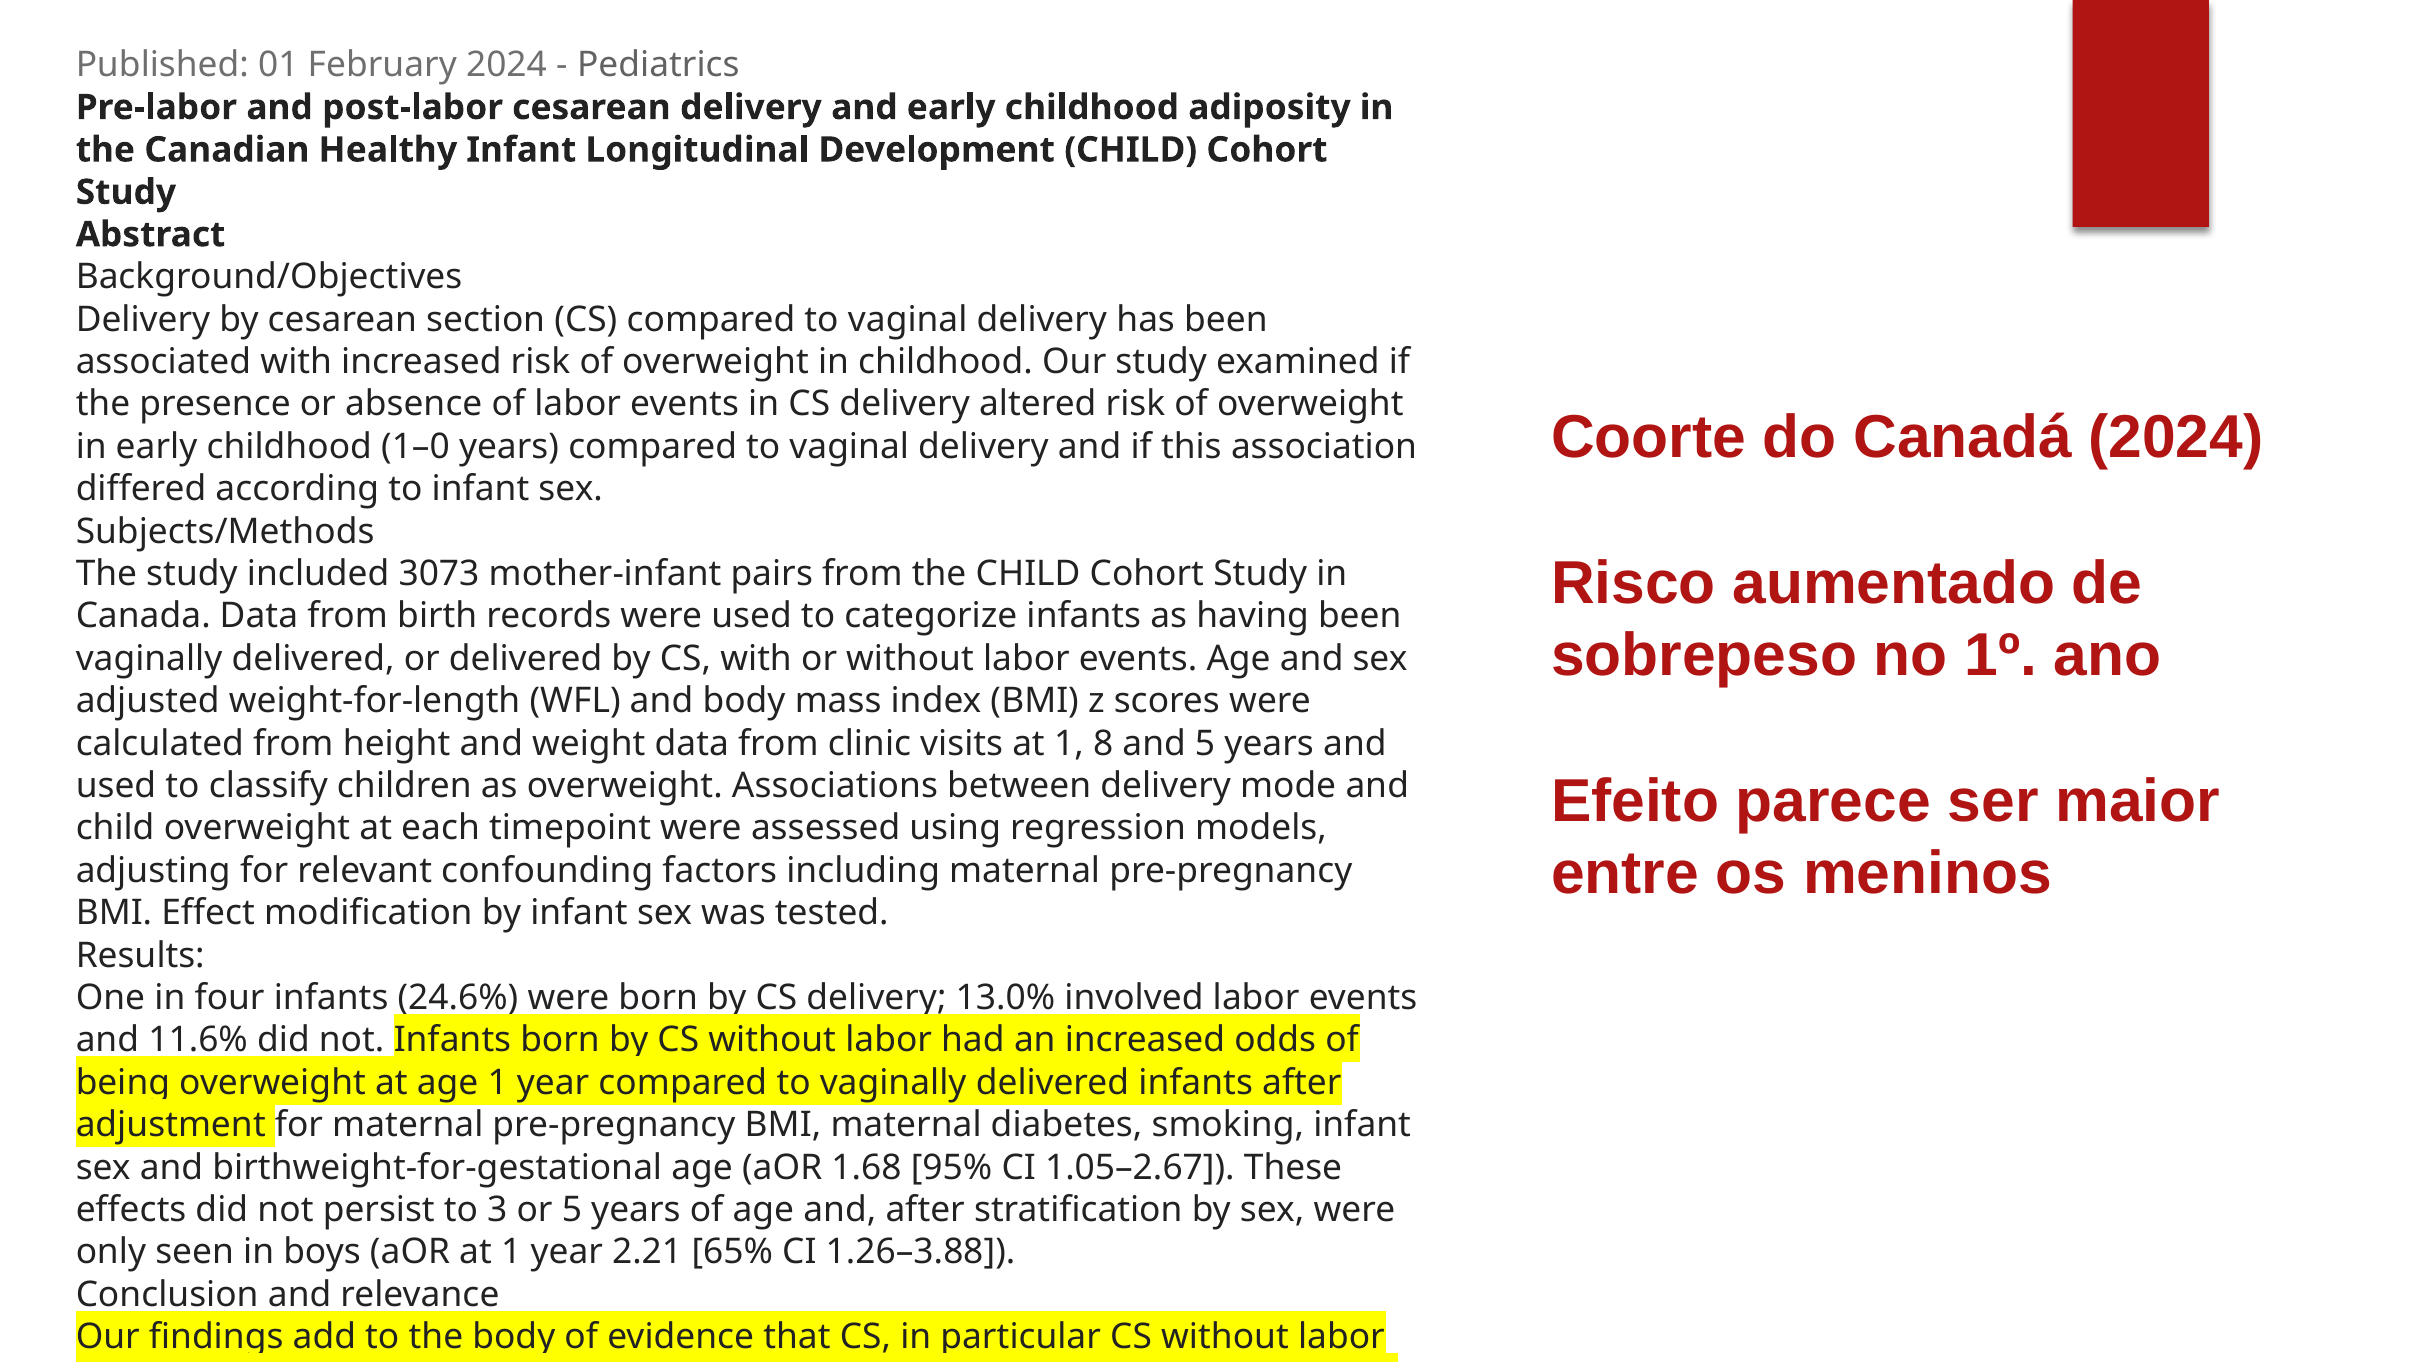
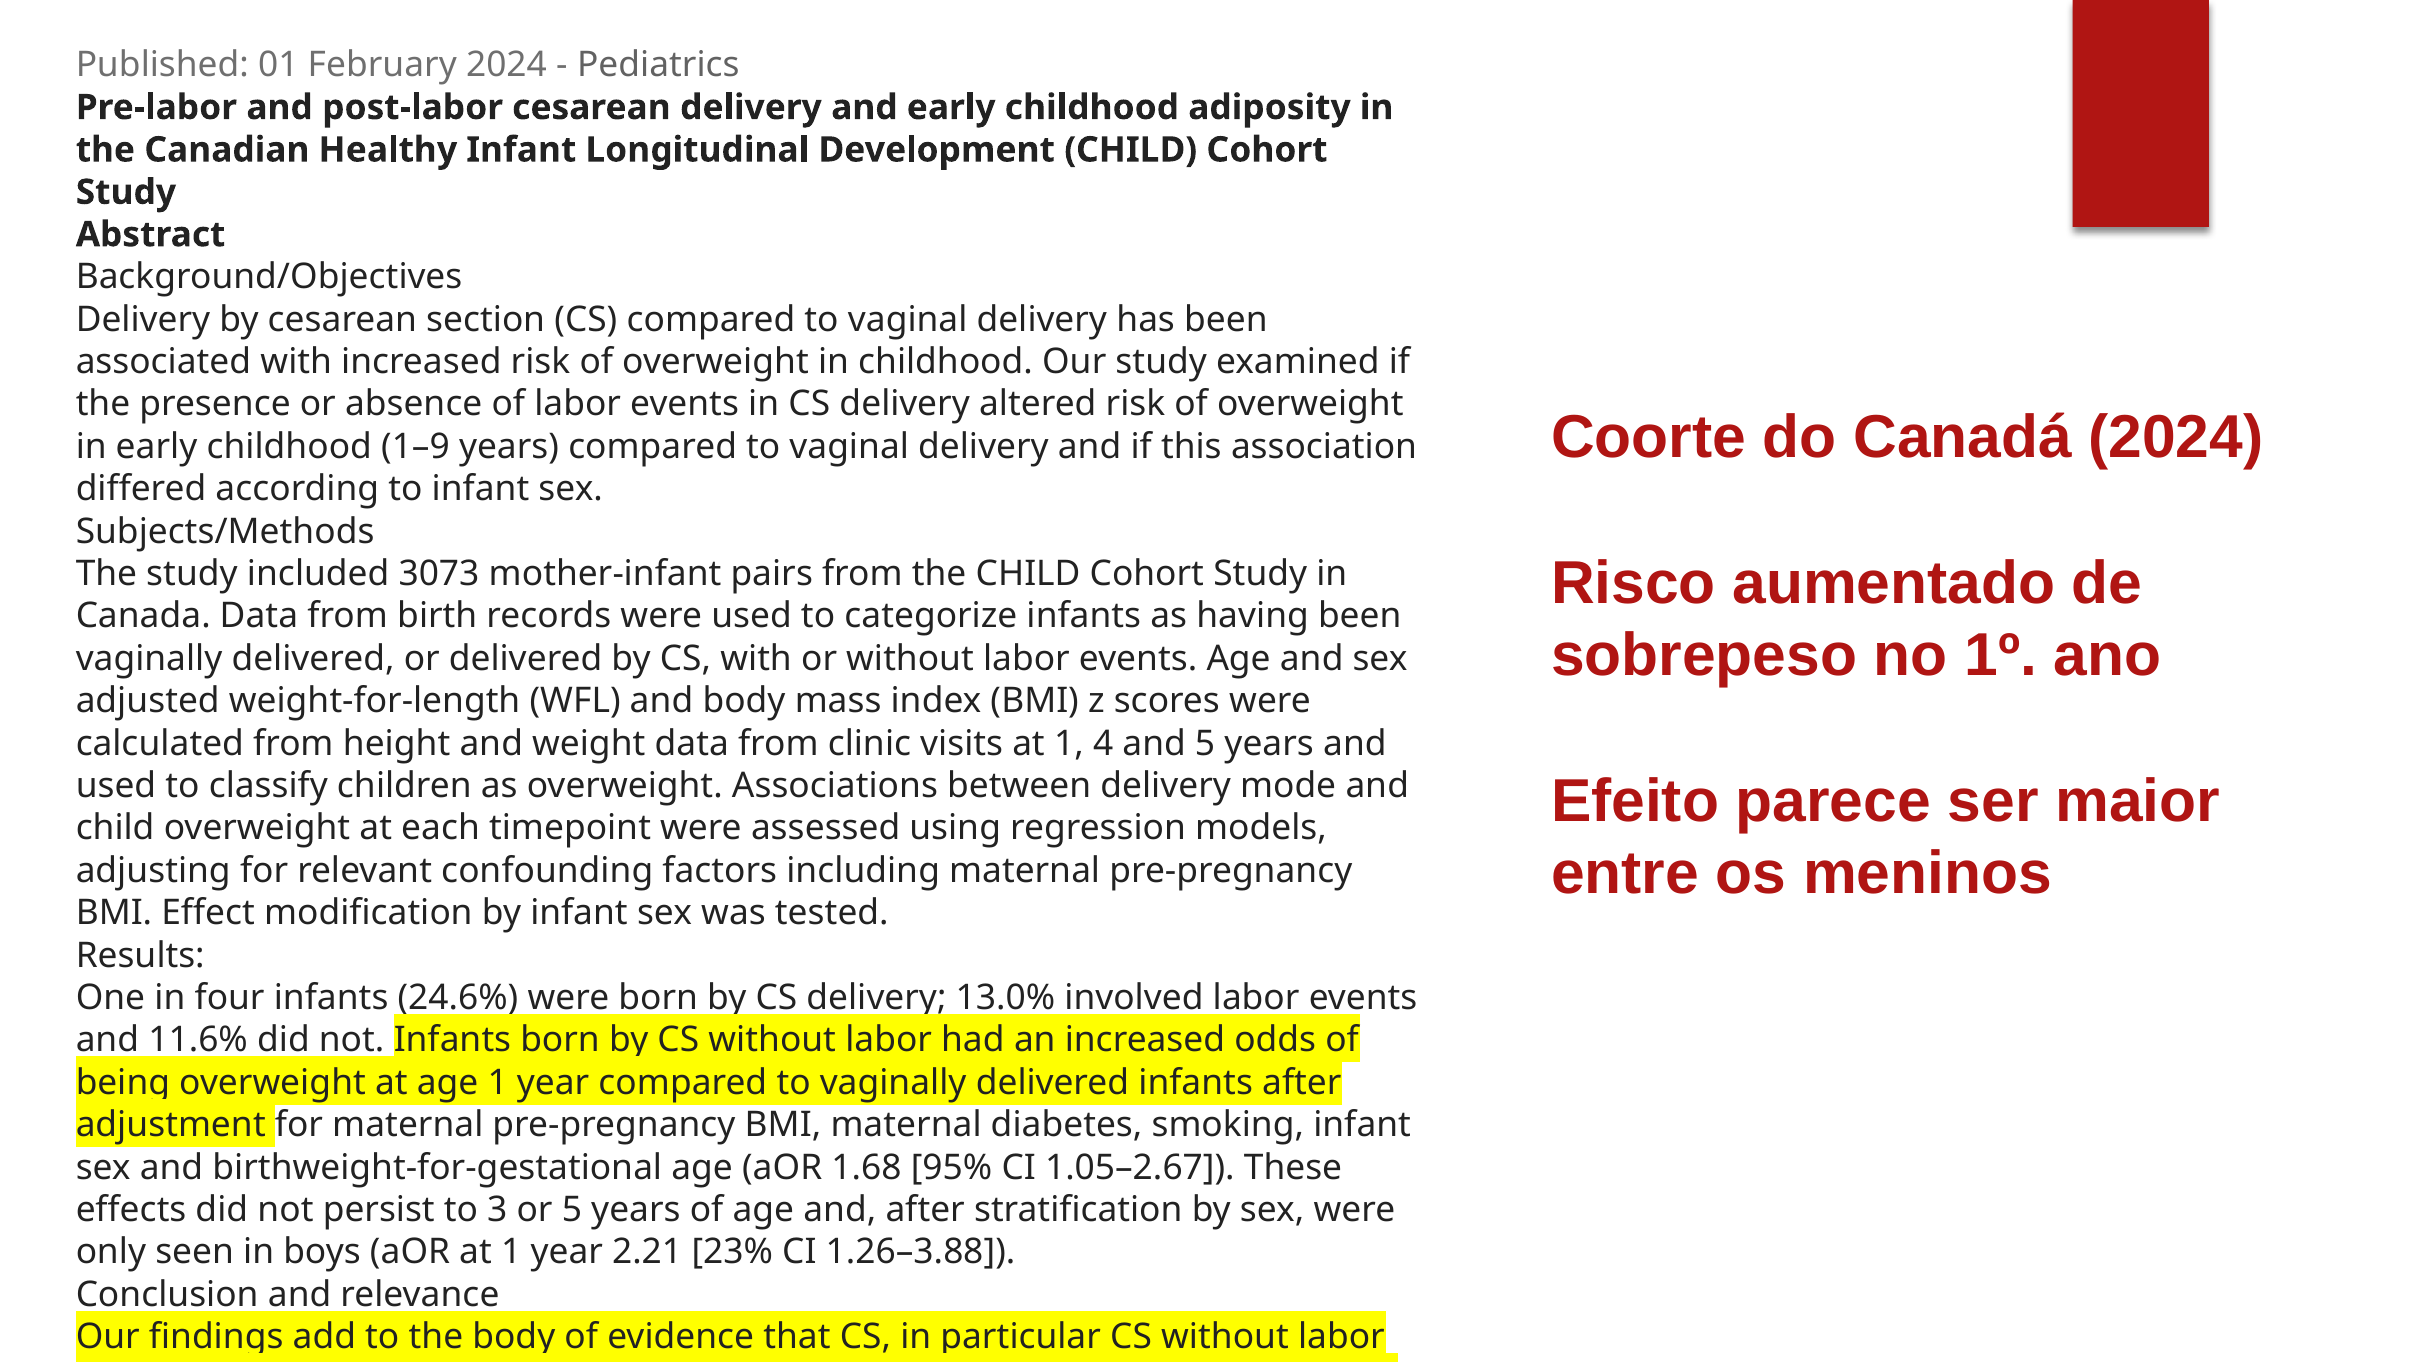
1–0: 1–0 -> 1–9
8: 8 -> 4
65%: 65% -> 23%
